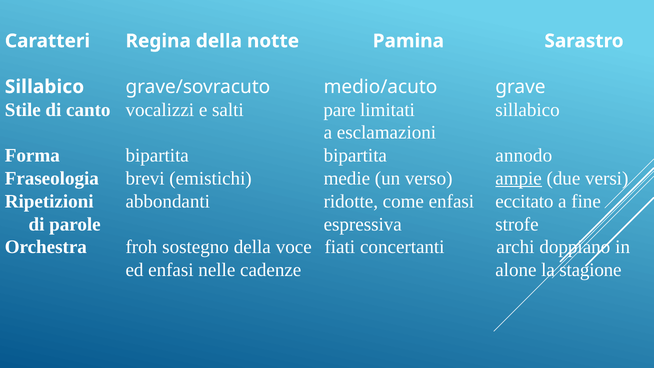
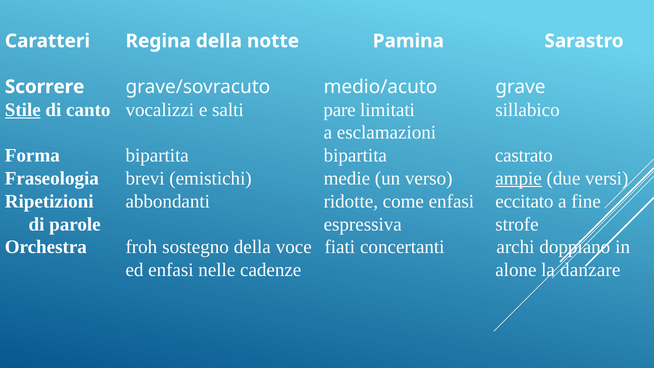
Sillabico at (45, 87): Sillabico -> Scorrere
Stile underline: none -> present
annodo: annodo -> castrato
stagione: stagione -> danzare
